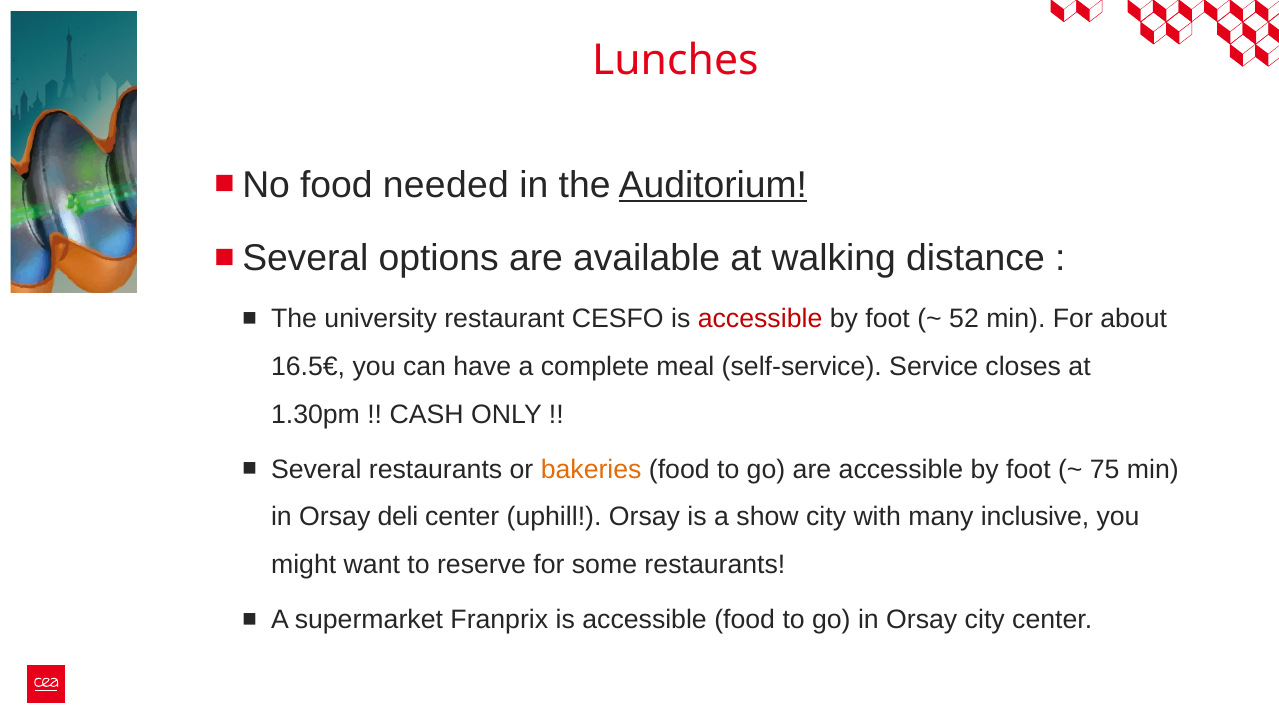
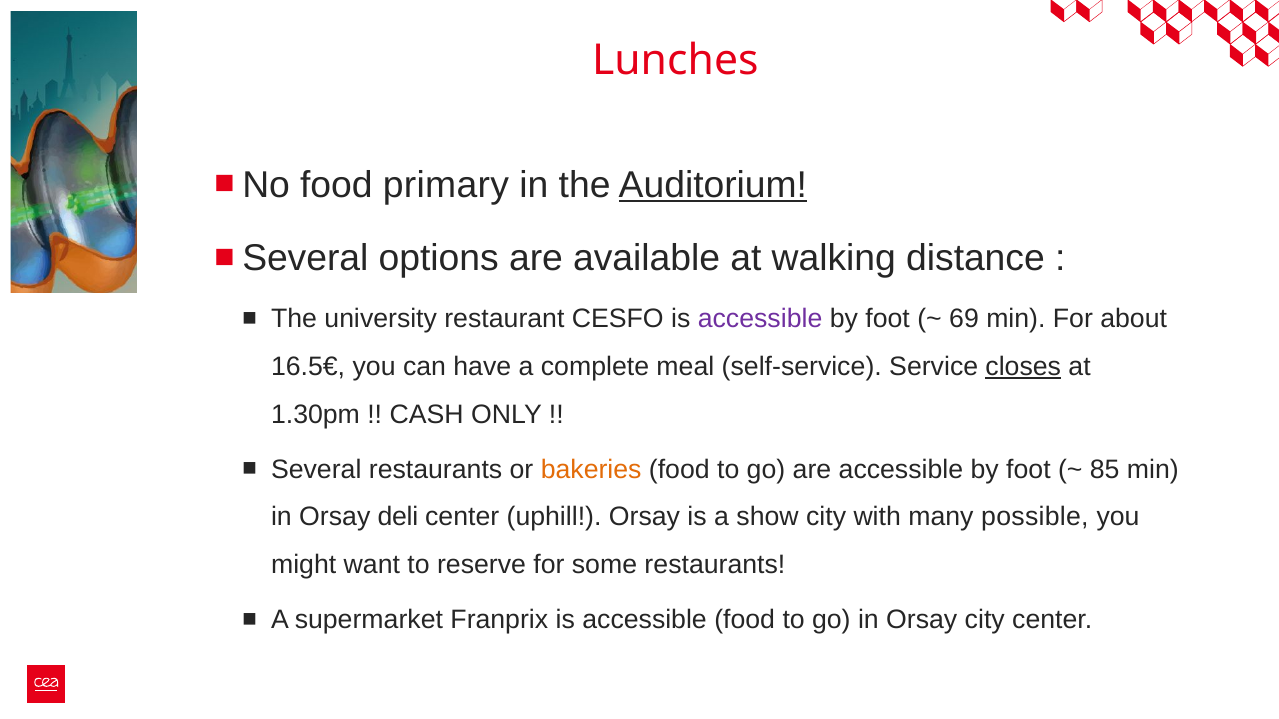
needed: needed -> primary
accessible at (760, 319) colour: red -> purple
52: 52 -> 69
closes underline: none -> present
75: 75 -> 85
inclusive: inclusive -> possible
